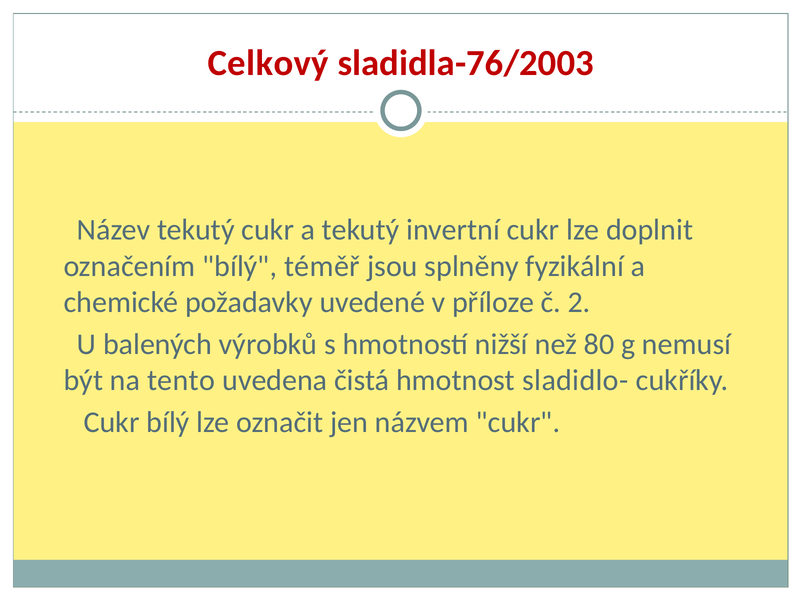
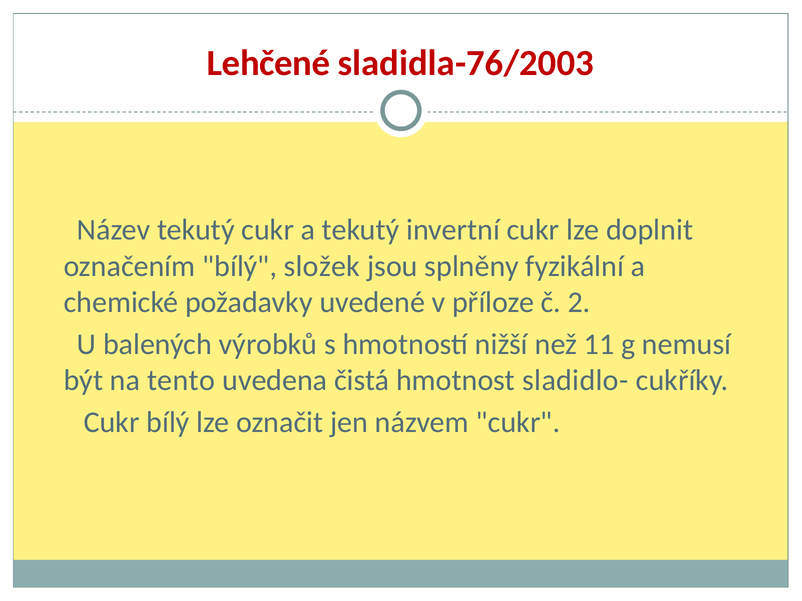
Celkový: Celkový -> Lehčené
téměř: téměř -> složek
80: 80 -> 11
